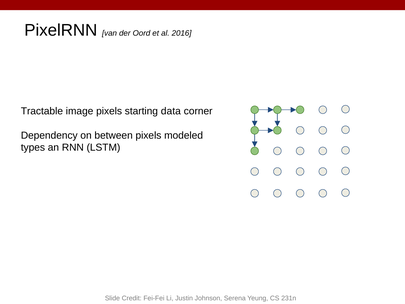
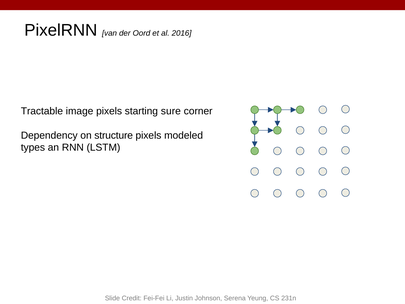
data: data -> sure
between: between -> structure
